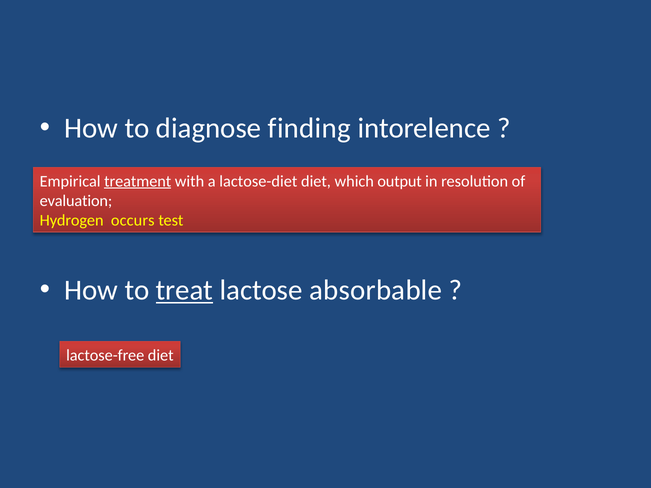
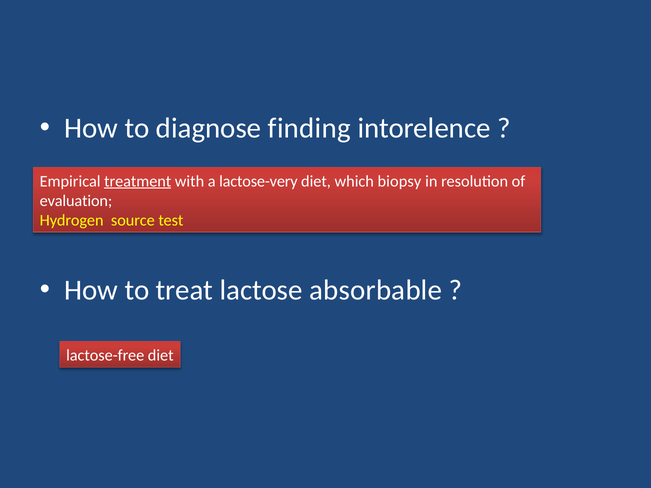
lactose-diet: lactose-diet -> lactose-very
output: output -> biopsy
occurs: occurs -> source
treat underline: present -> none
